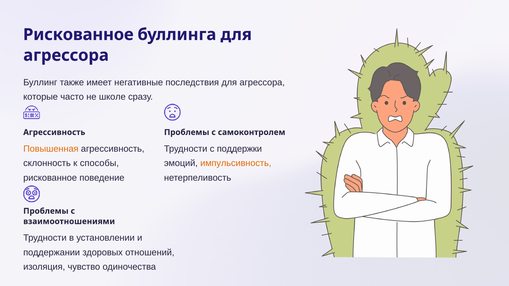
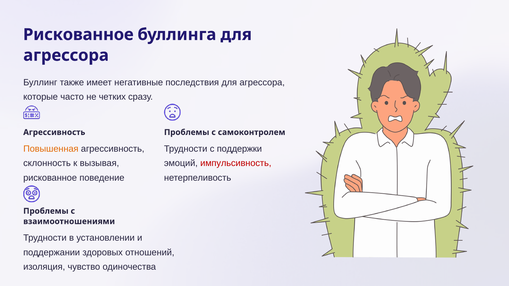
школе: школе -> четких
способы: способы -> вызывая
импульсивность colour: orange -> red
